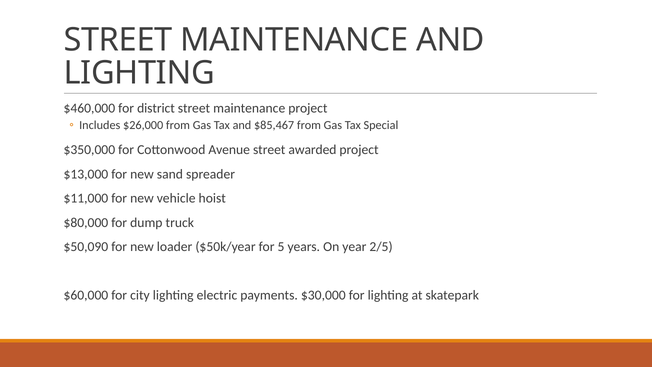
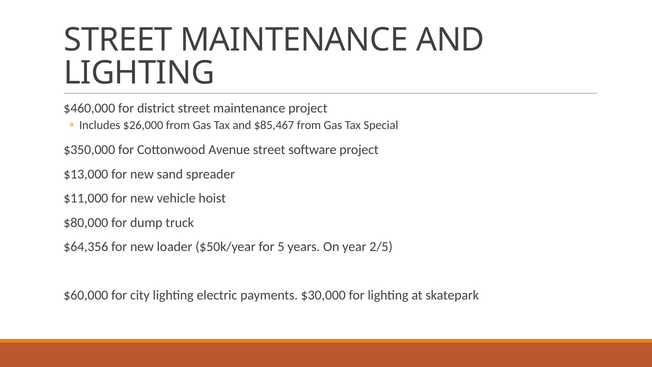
awarded: awarded -> software
$50,090: $50,090 -> $64,356
